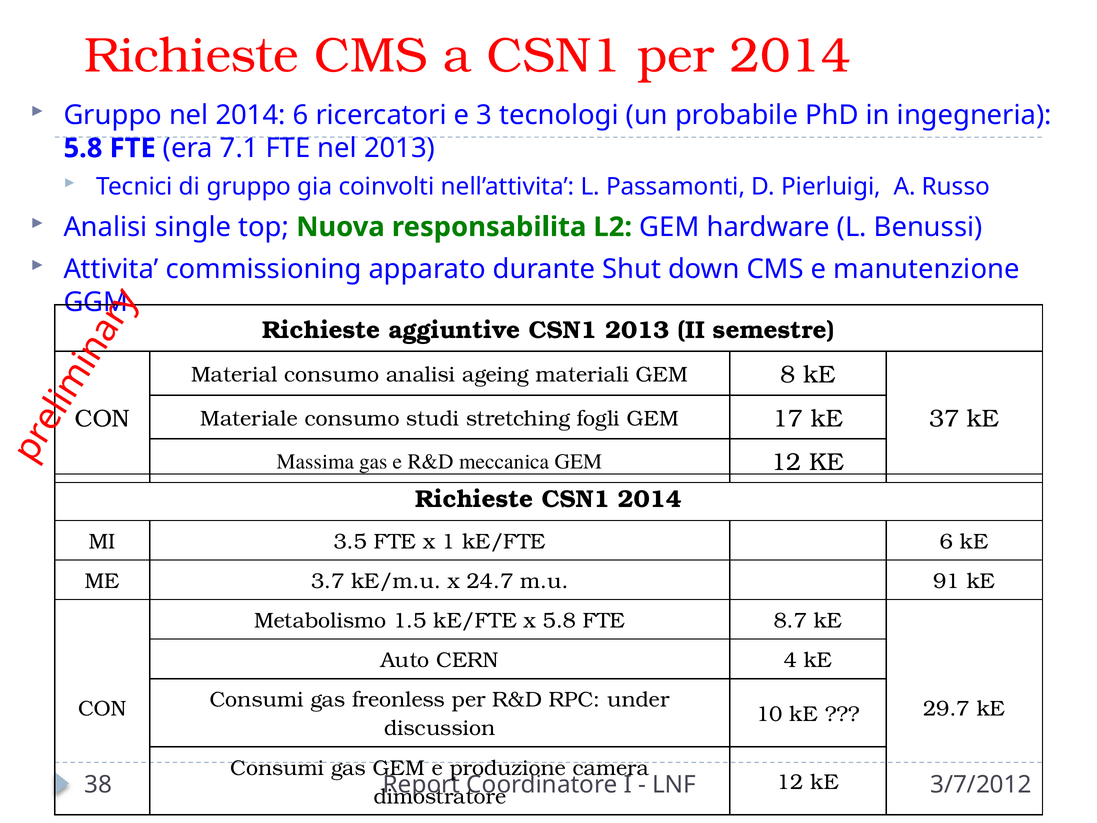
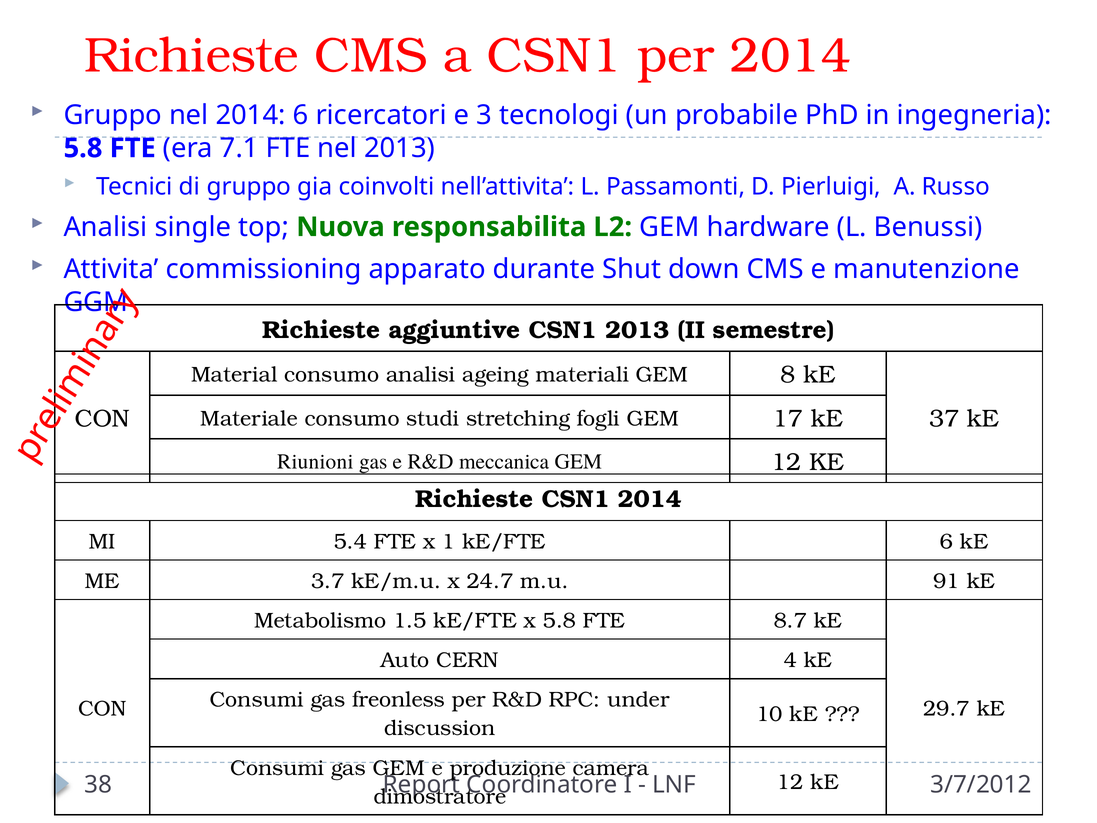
Massima: Massima -> Riunioni
3.5: 3.5 -> 5.4
